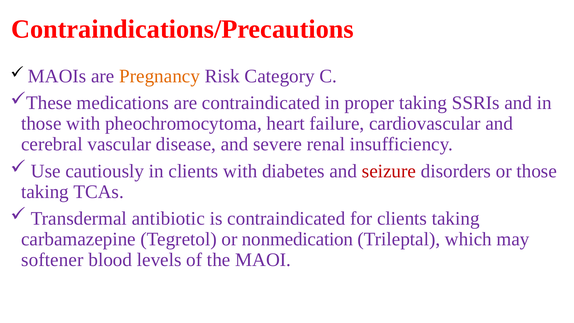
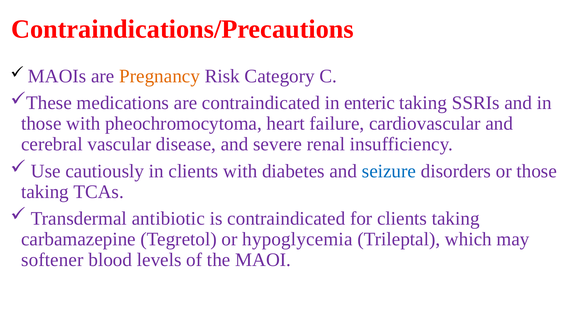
proper: proper -> enteric
seizure colour: red -> blue
nonmedication: nonmedication -> hypoglycemia
